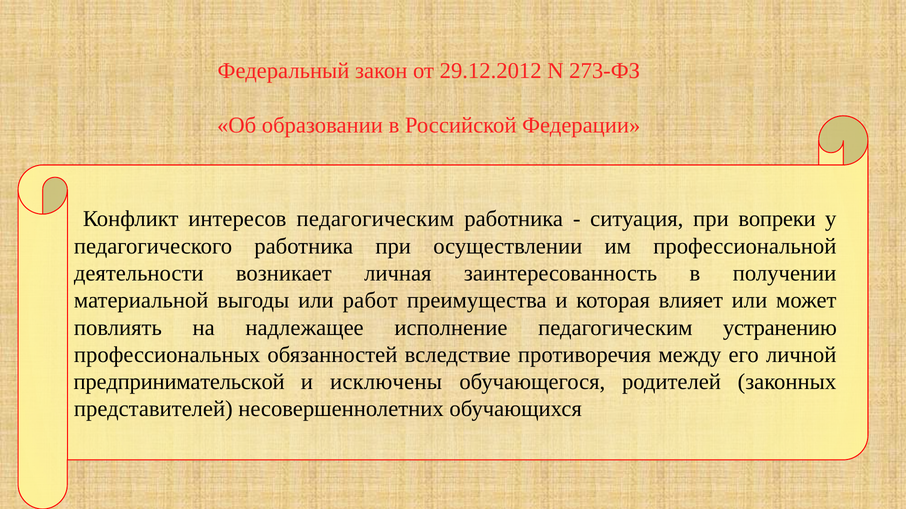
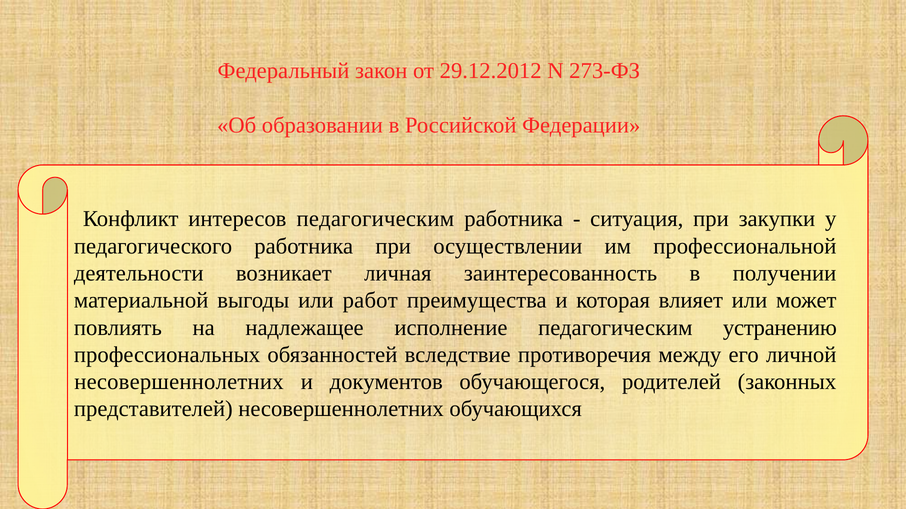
вопреки: вопреки -> закупки
предпринимательской at (179, 382): предпринимательской -> несовершеннолетних
исключены: исключены -> документов
